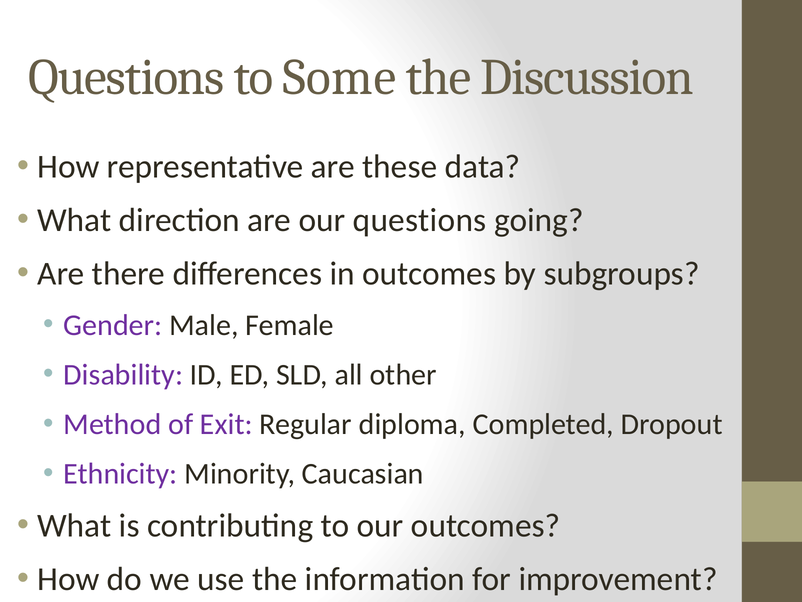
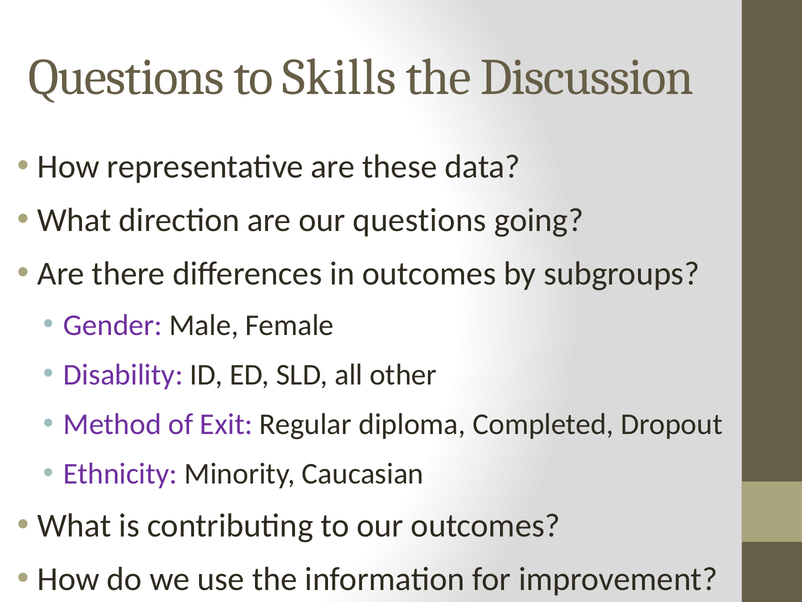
Some: Some -> Skills
